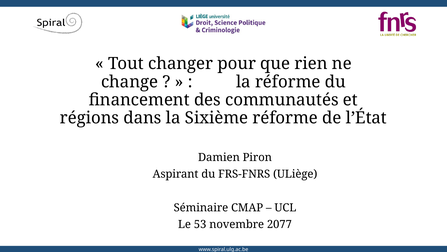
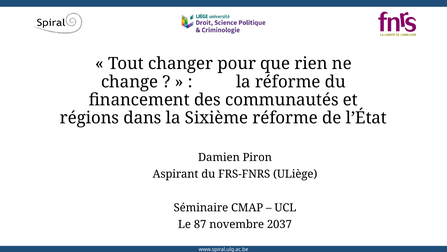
53: 53 -> 87
2077: 2077 -> 2037
